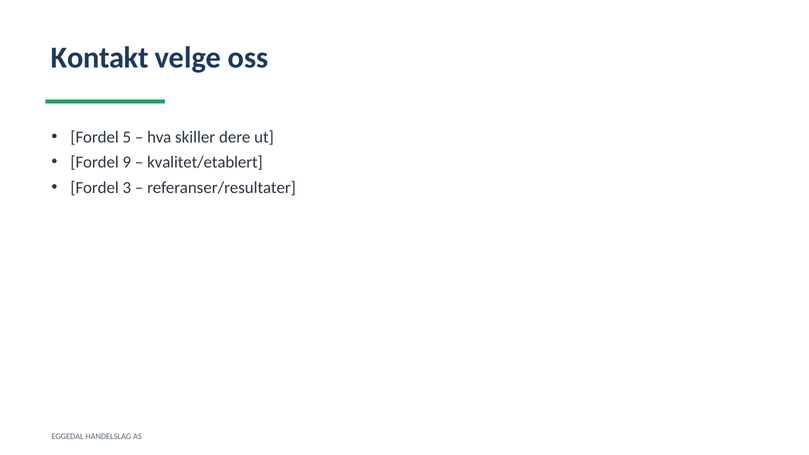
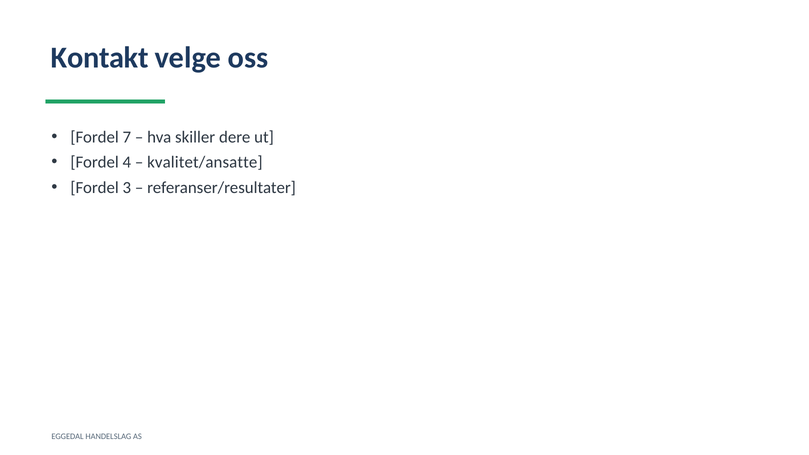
5: 5 -> 7
9: 9 -> 4
kvalitet/etablert: kvalitet/etablert -> kvalitet/ansatte
